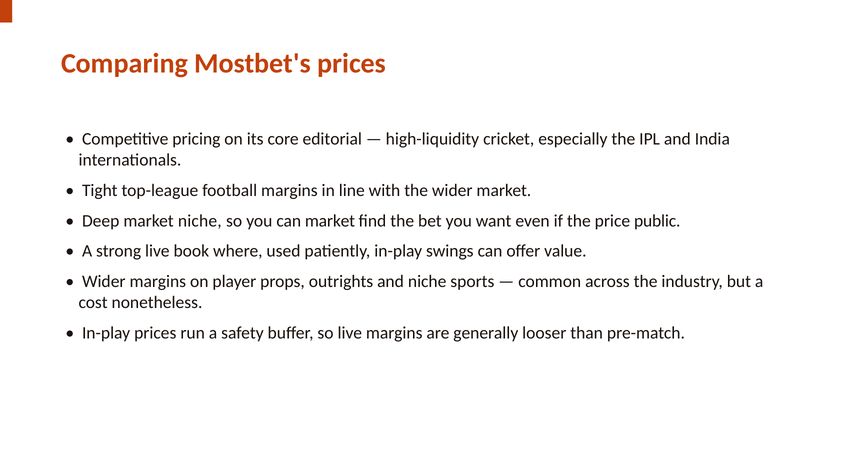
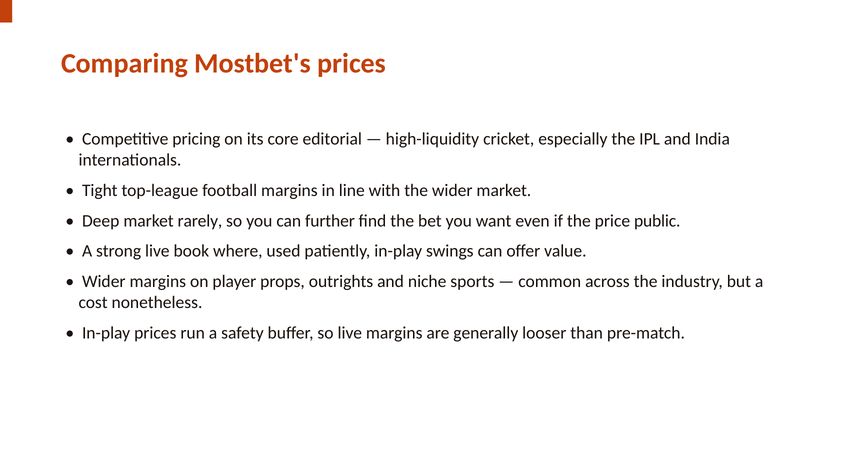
market niche: niche -> rarely
can market: market -> further
